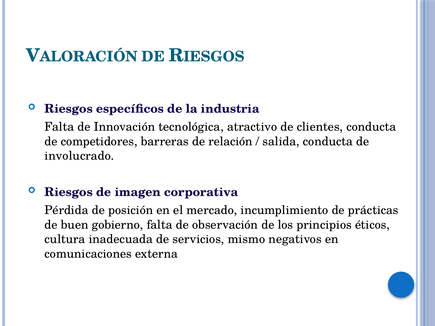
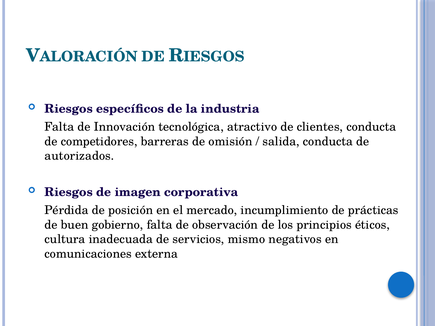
relación: relación -> omisión
involucrado: involucrado -> autorizados
